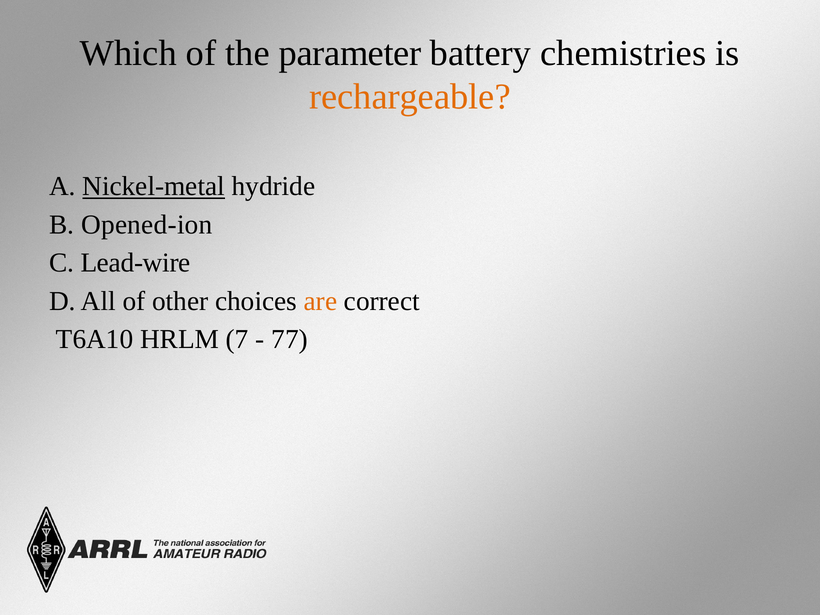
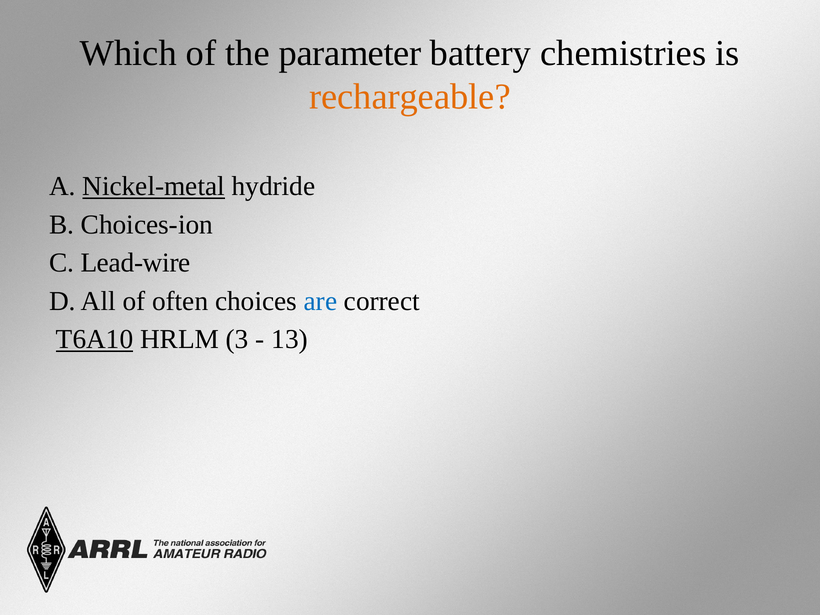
Opened-ion: Opened-ion -> Choices-ion
other: other -> often
are colour: orange -> blue
T6A10 underline: none -> present
7: 7 -> 3
77: 77 -> 13
